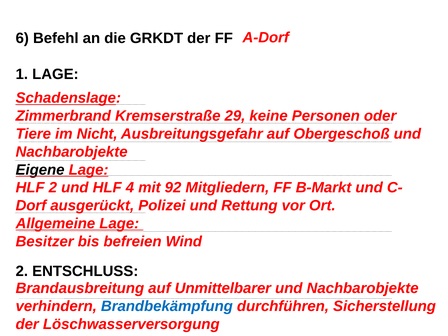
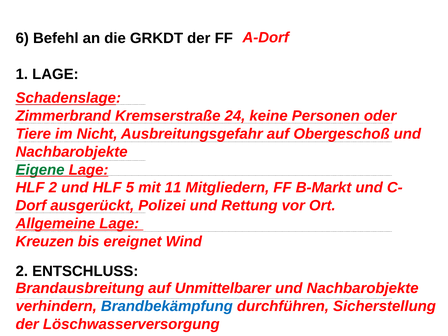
29: 29 -> 24
Eigene colour: black -> green
4: 4 -> 5
92: 92 -> 11
Besitzer: Besitzer -> Kreuzen
befreien: befreien -> ereignet
